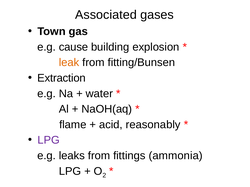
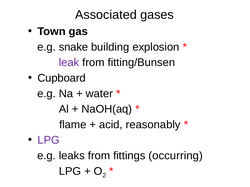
cause: cause -> snake
leak colour: orange -> purple
Extraction: Extraction -> Cupboard
ammonia: ammonia -> occurring
